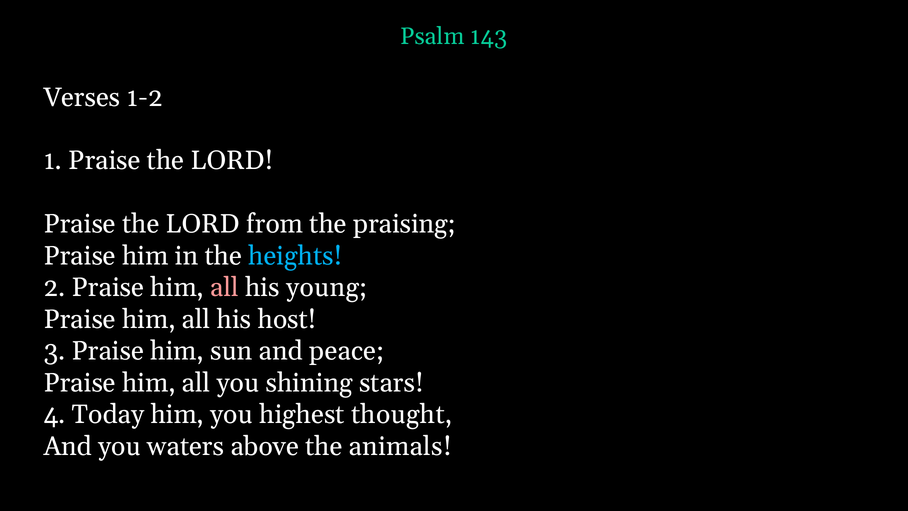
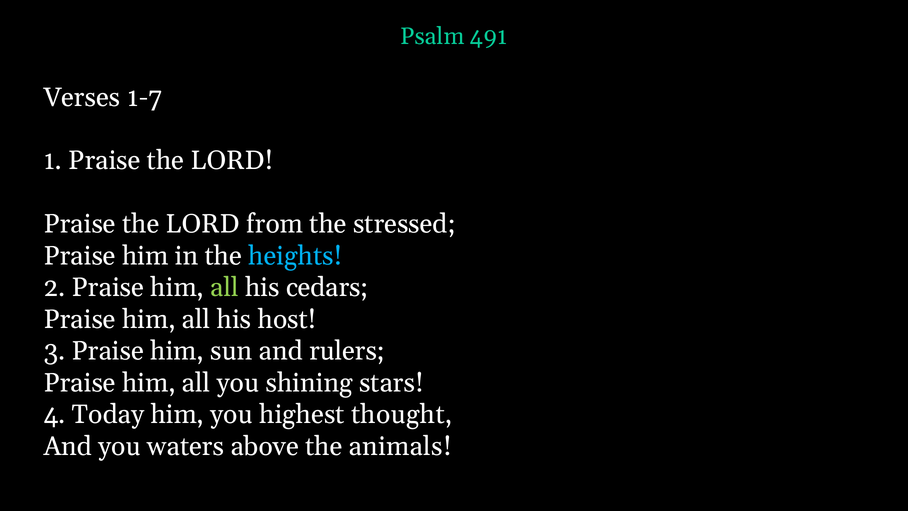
143: 143 -> 491
1-2: 1-2 -> 1-7
praising: praising -> stressed
all at (225, 288) colour: pink -> light green
young: young -> cedars
peace: peace -> rulers
